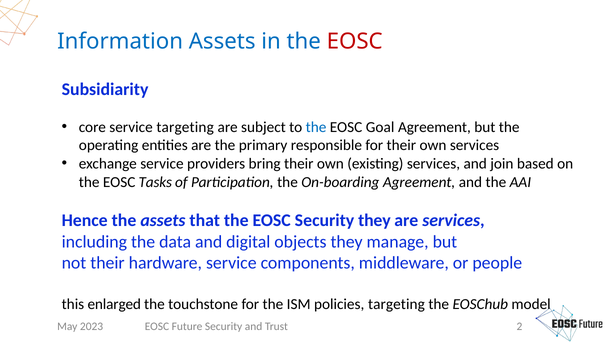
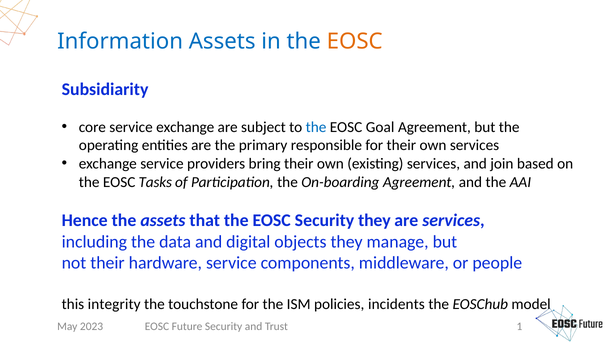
EOSC at (355, 41) colour: red -> orange
service targeting: targeting -> exchange
enlarged: enlarged -> integrity
policies targeting: targeting -> incidents
2: 2 -> 1
